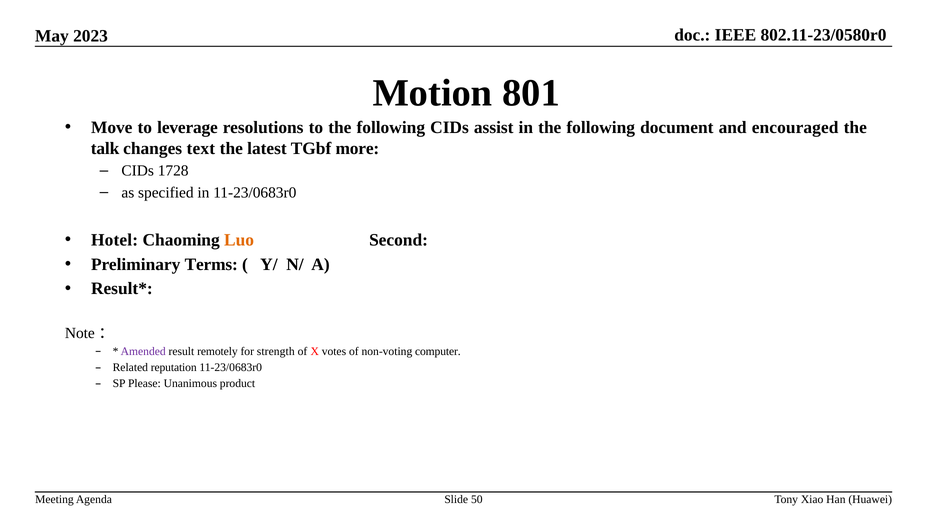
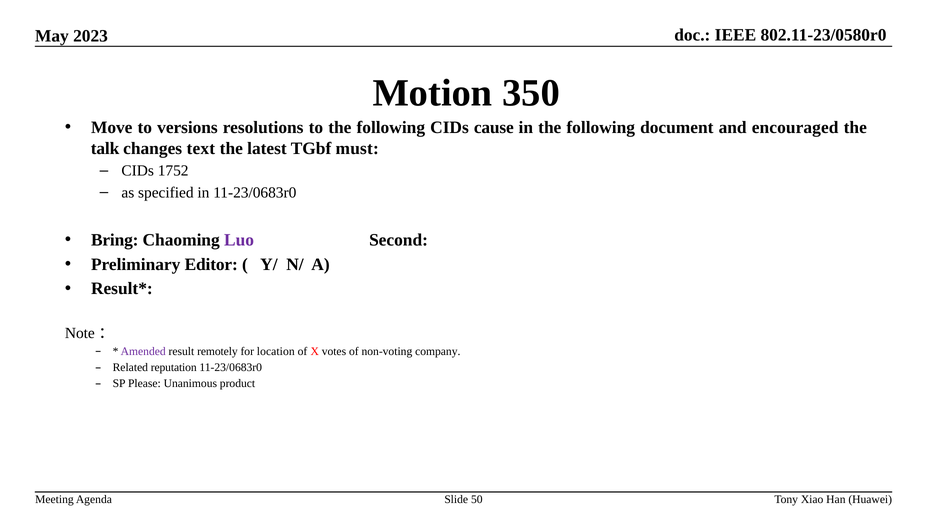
801: 801 -> 350
leverage: leverage -> versions
assist: assist -> cause
more: more -> must
1728: 1728 -> 1752
Hotel: Hotel -> Bring
Luo colour: orange -> purple
Terms: Terms -> Editor
strength: strength -> location
computer: computer -> company
